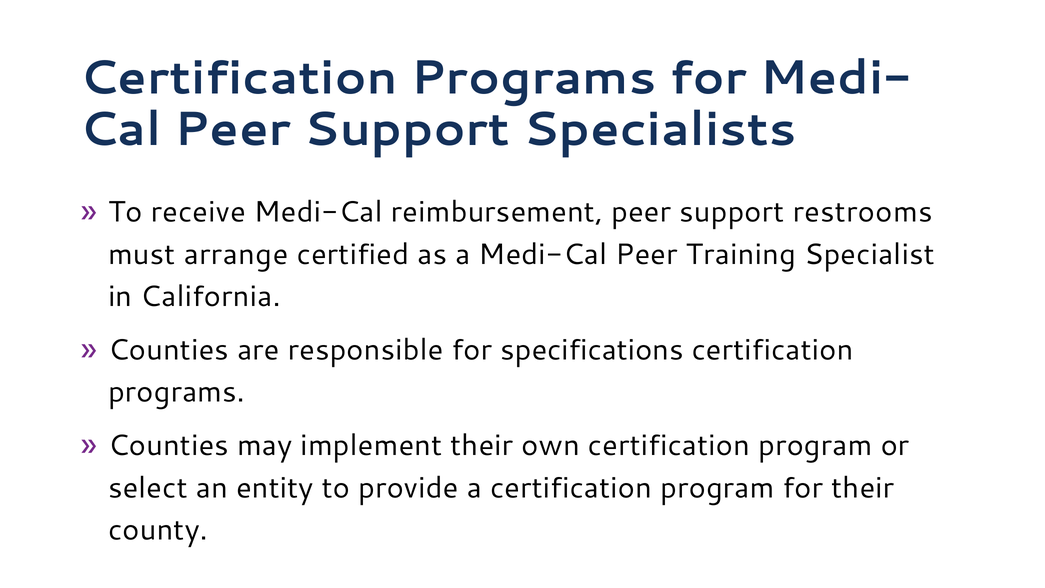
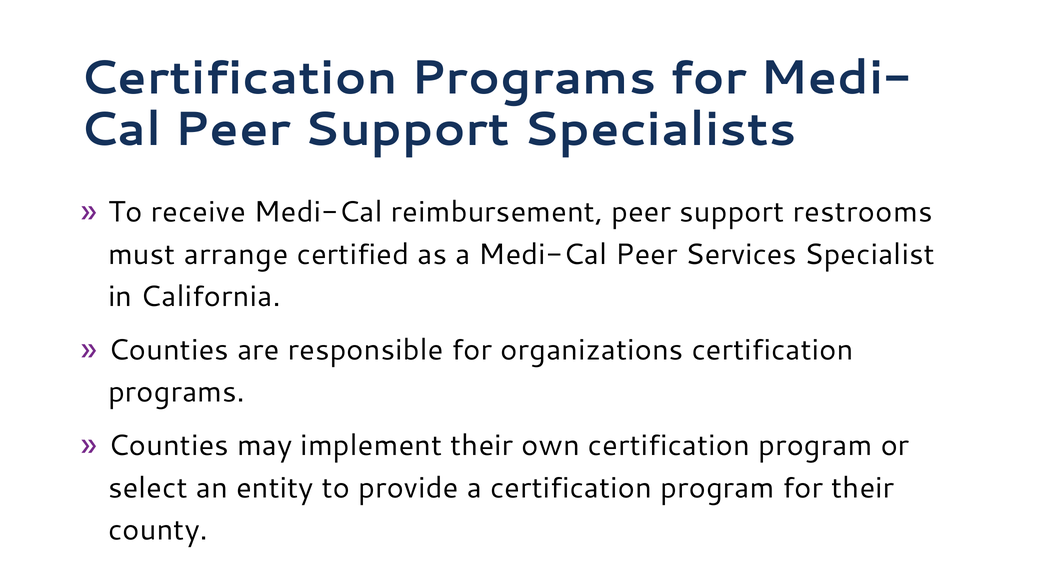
Training: Training -> Services
specifications: specifications -> organizations
